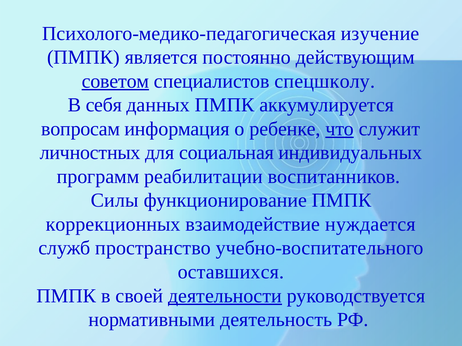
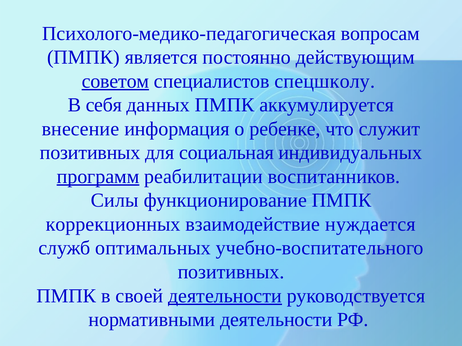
изучение: изучение -> вопросам
вопросам: вопросам -> внесение
что underline: present -> none
личностных at (90, 153): личностных -> позитивных
программ underline: none -> present
пространство: пространство -> оптимальных
оставшихся at (231, 272): оставшихся -> позитивных
нормативными деятельность: деятельность -> деятельности
